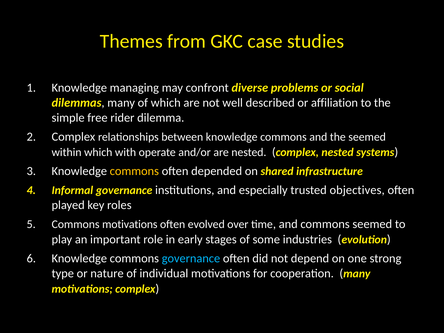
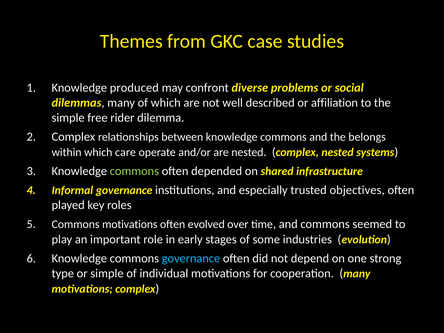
managing: managing -> produced
the seemed: seemed -> belongs
with: with -> care
commons at (134, 171) colour: yellow -> light green
or nature: nature -> simple
